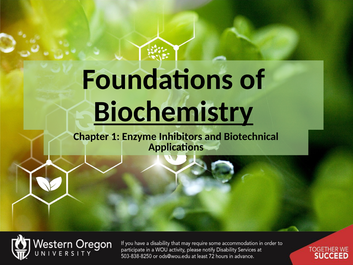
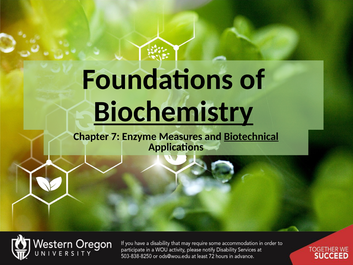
1: 1 -> 7
Inhibitors: Inhibitors -> Measures
Biotechnical underline: none -> present
